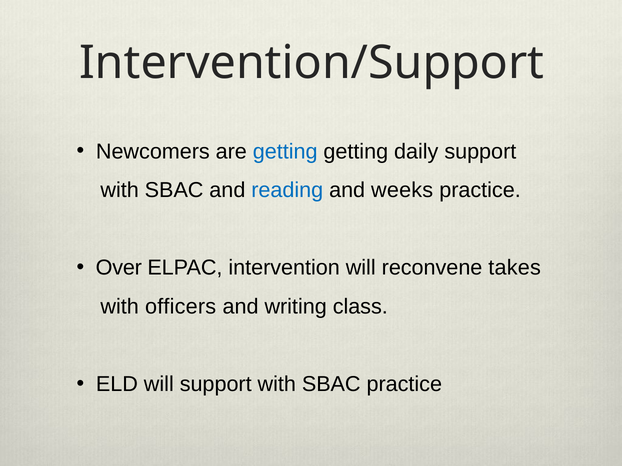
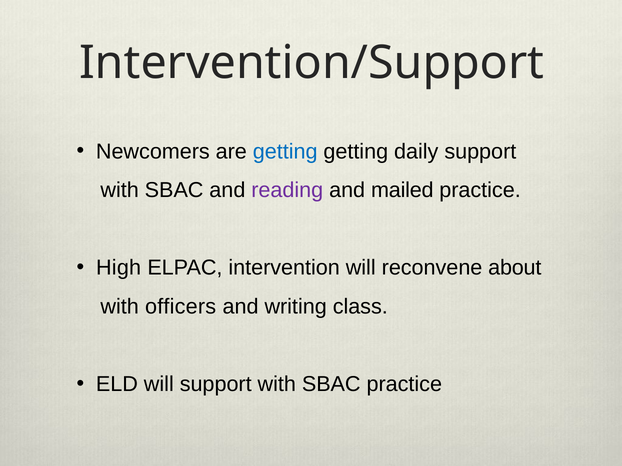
reading colour: blue -> purple
weeks: weeks -> mailed
Over: Over -> High
takes: takes -> about
